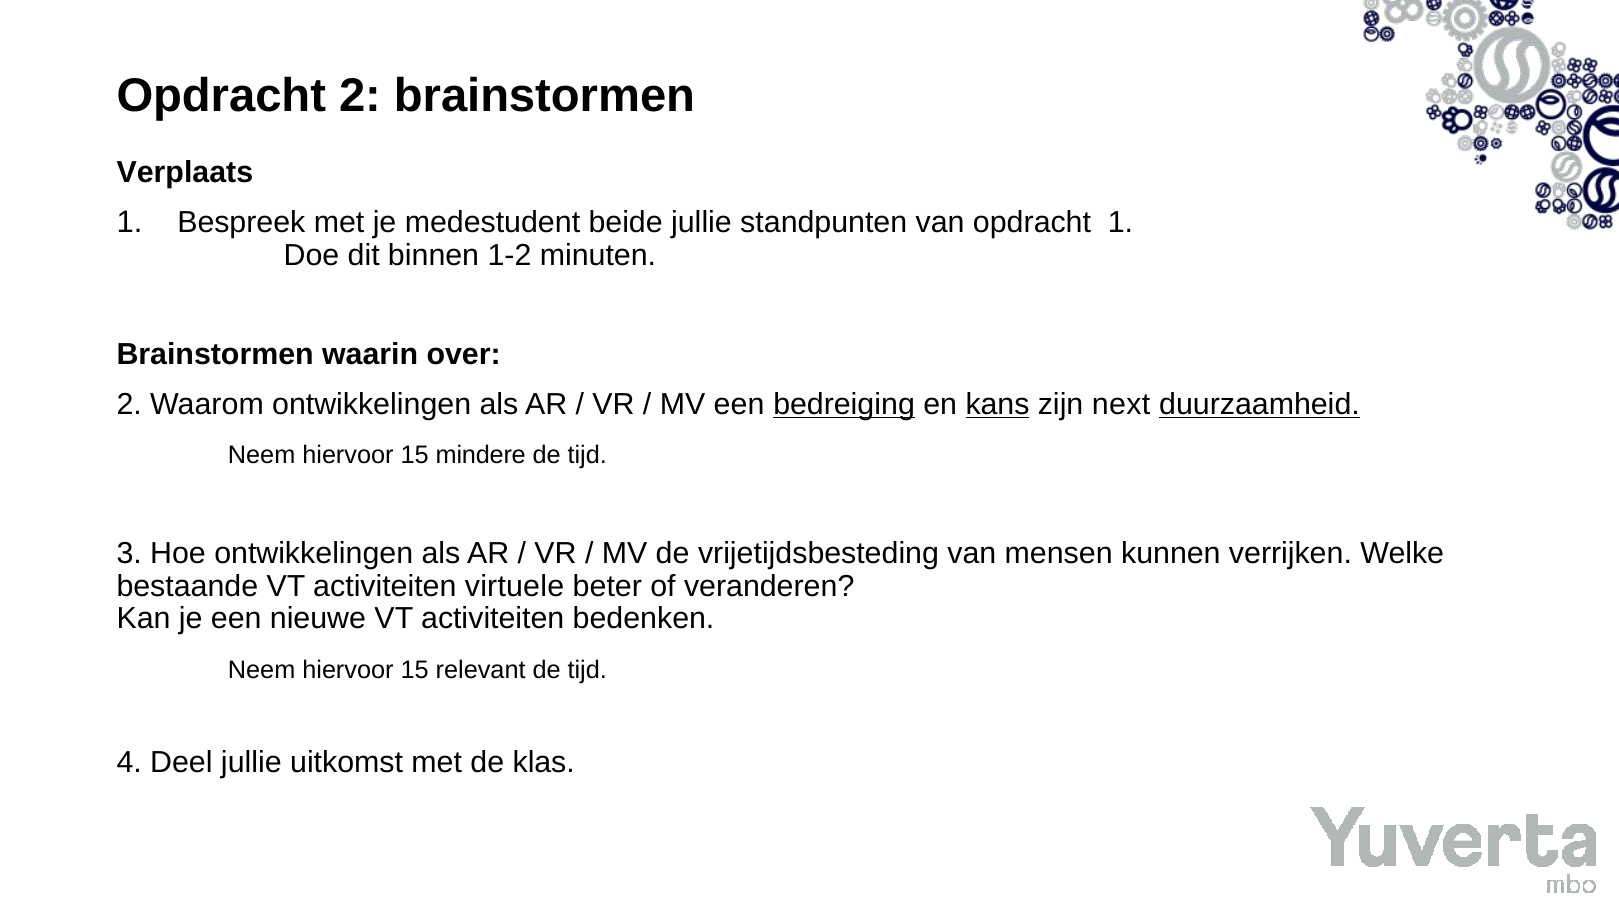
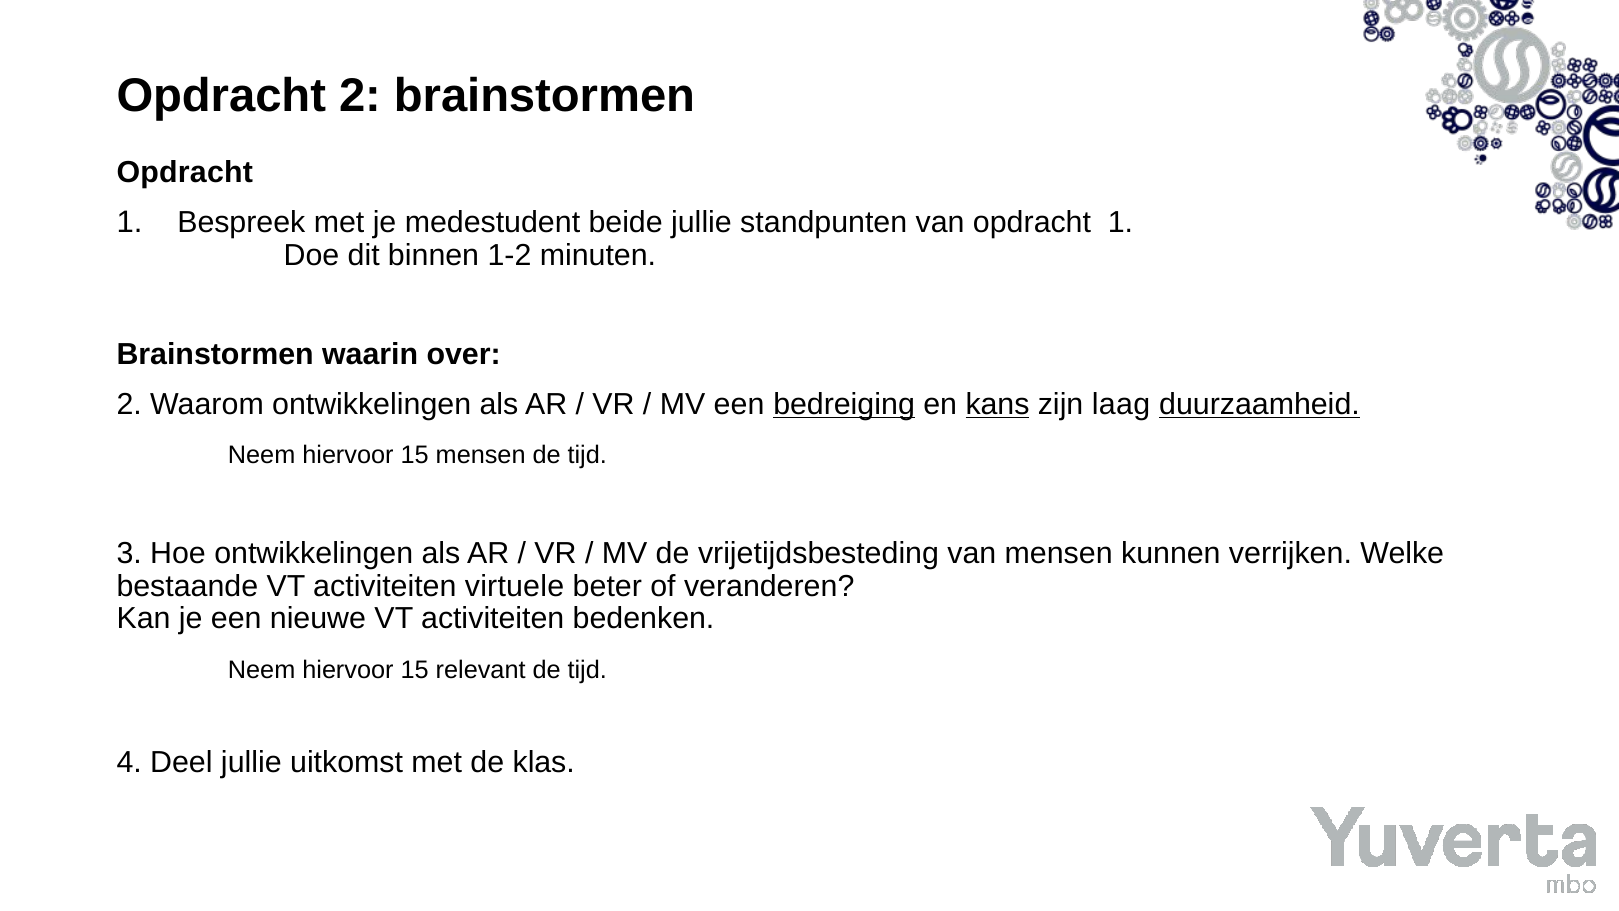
Verplaats at (185, 173): Verplaats -> Opdracht
next: next -> laag
15 mindere: mindere -> mensen
